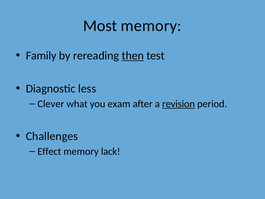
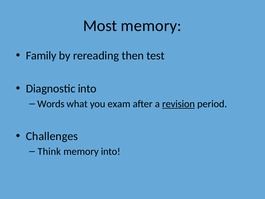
then underline: present -> none
Diagnostic less: less -> into
Clever: Clever -> Words
Effect: Effect -> Think
memory lack: lack -> into
